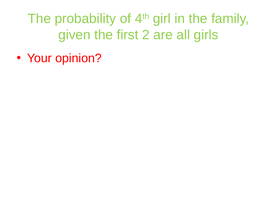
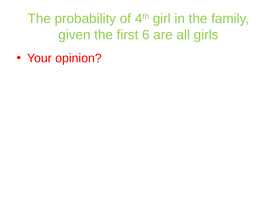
2: 2 -> 6
